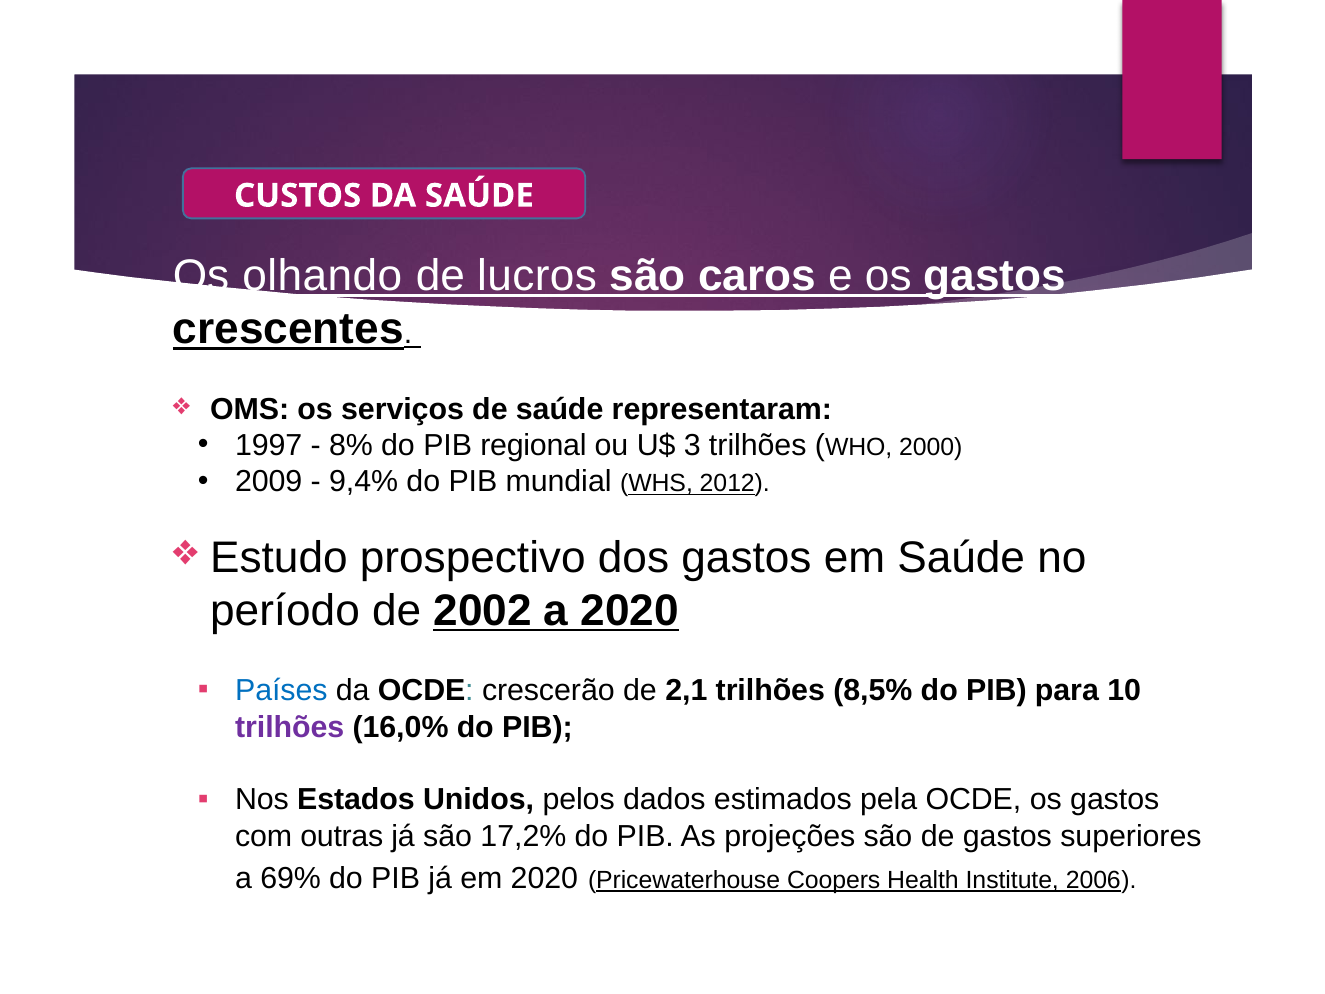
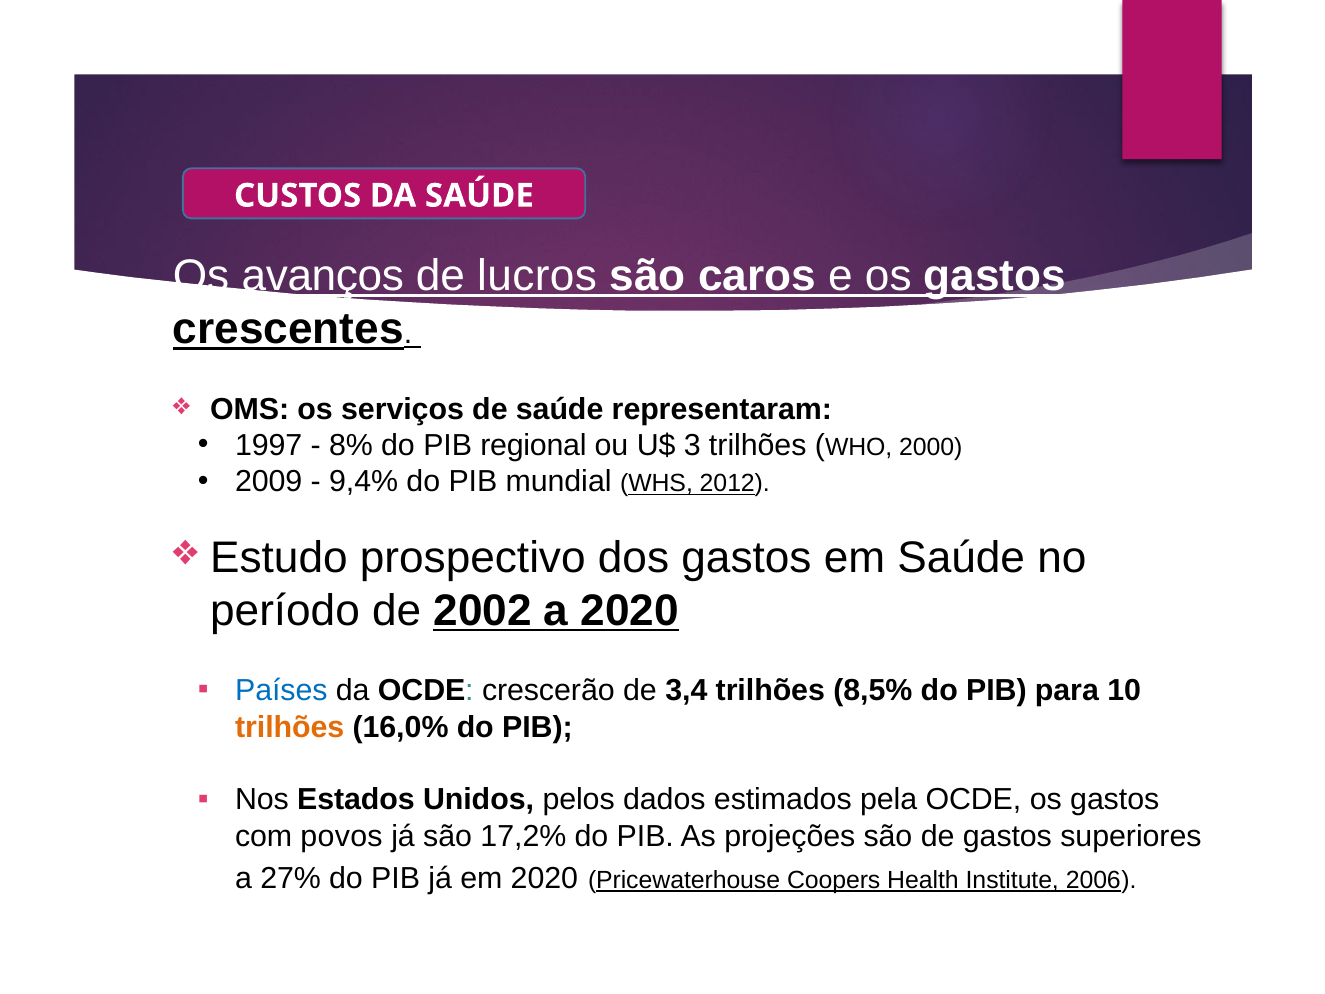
olhando: olhando -> avanços
2,1: 2,1 -> 3,4
trilhões at (290, 727) colour: purple -> orange
outras: outras -> povos
69%: 69% -> 27%
